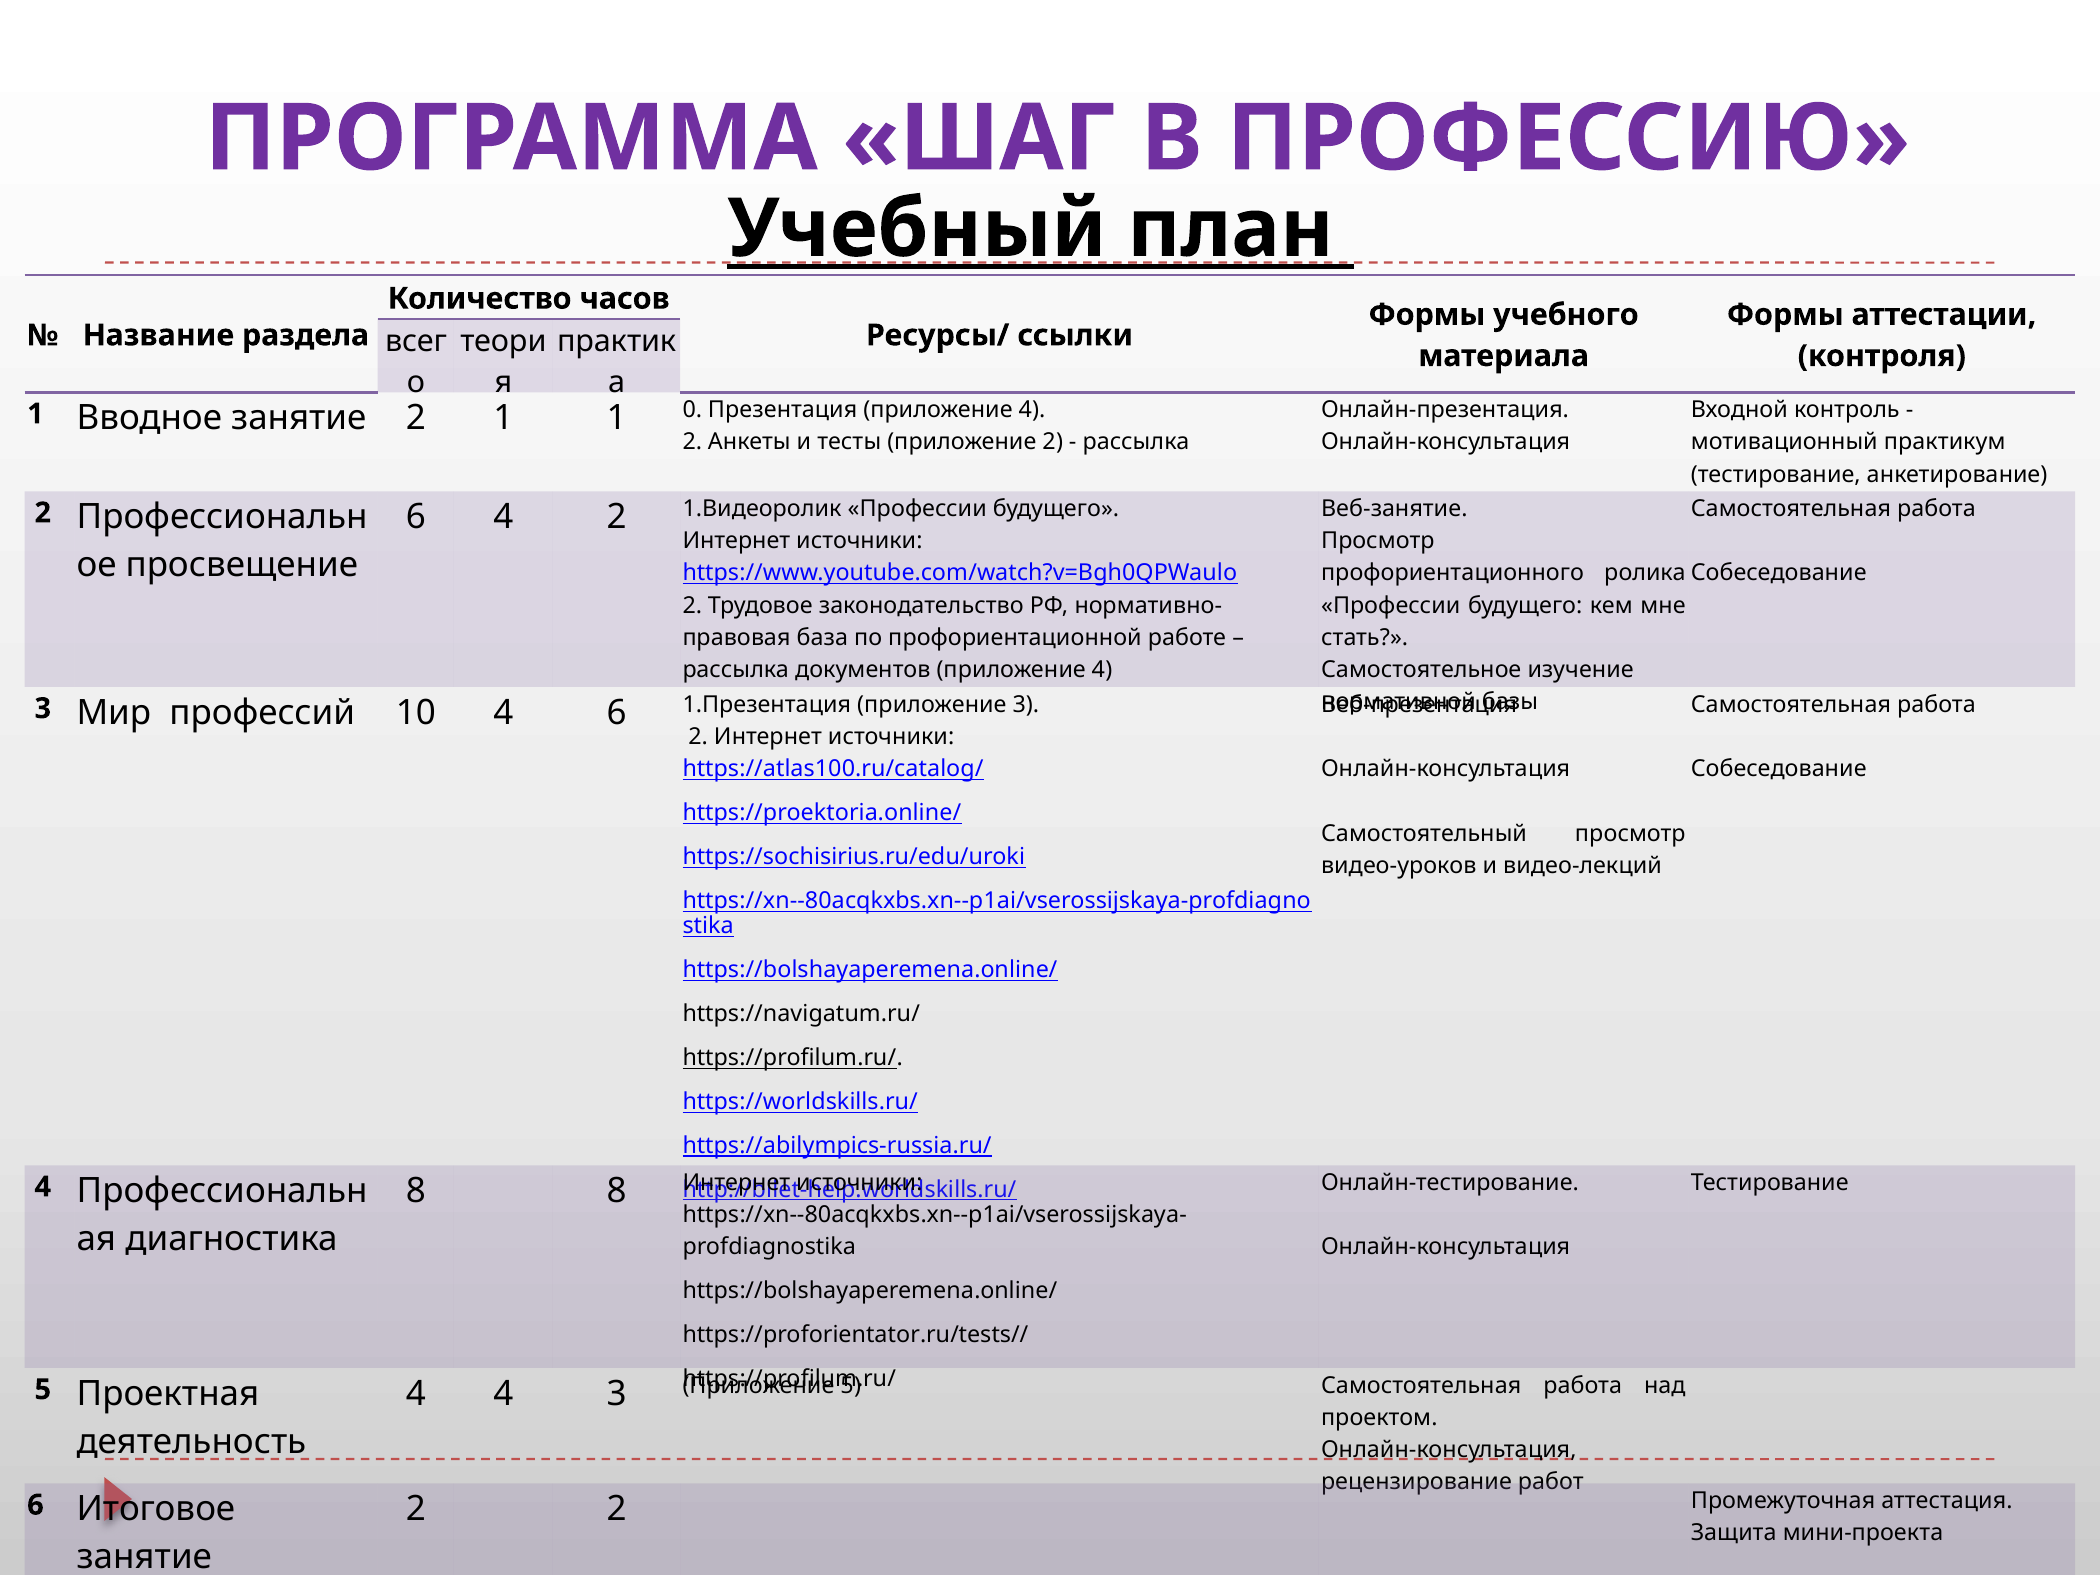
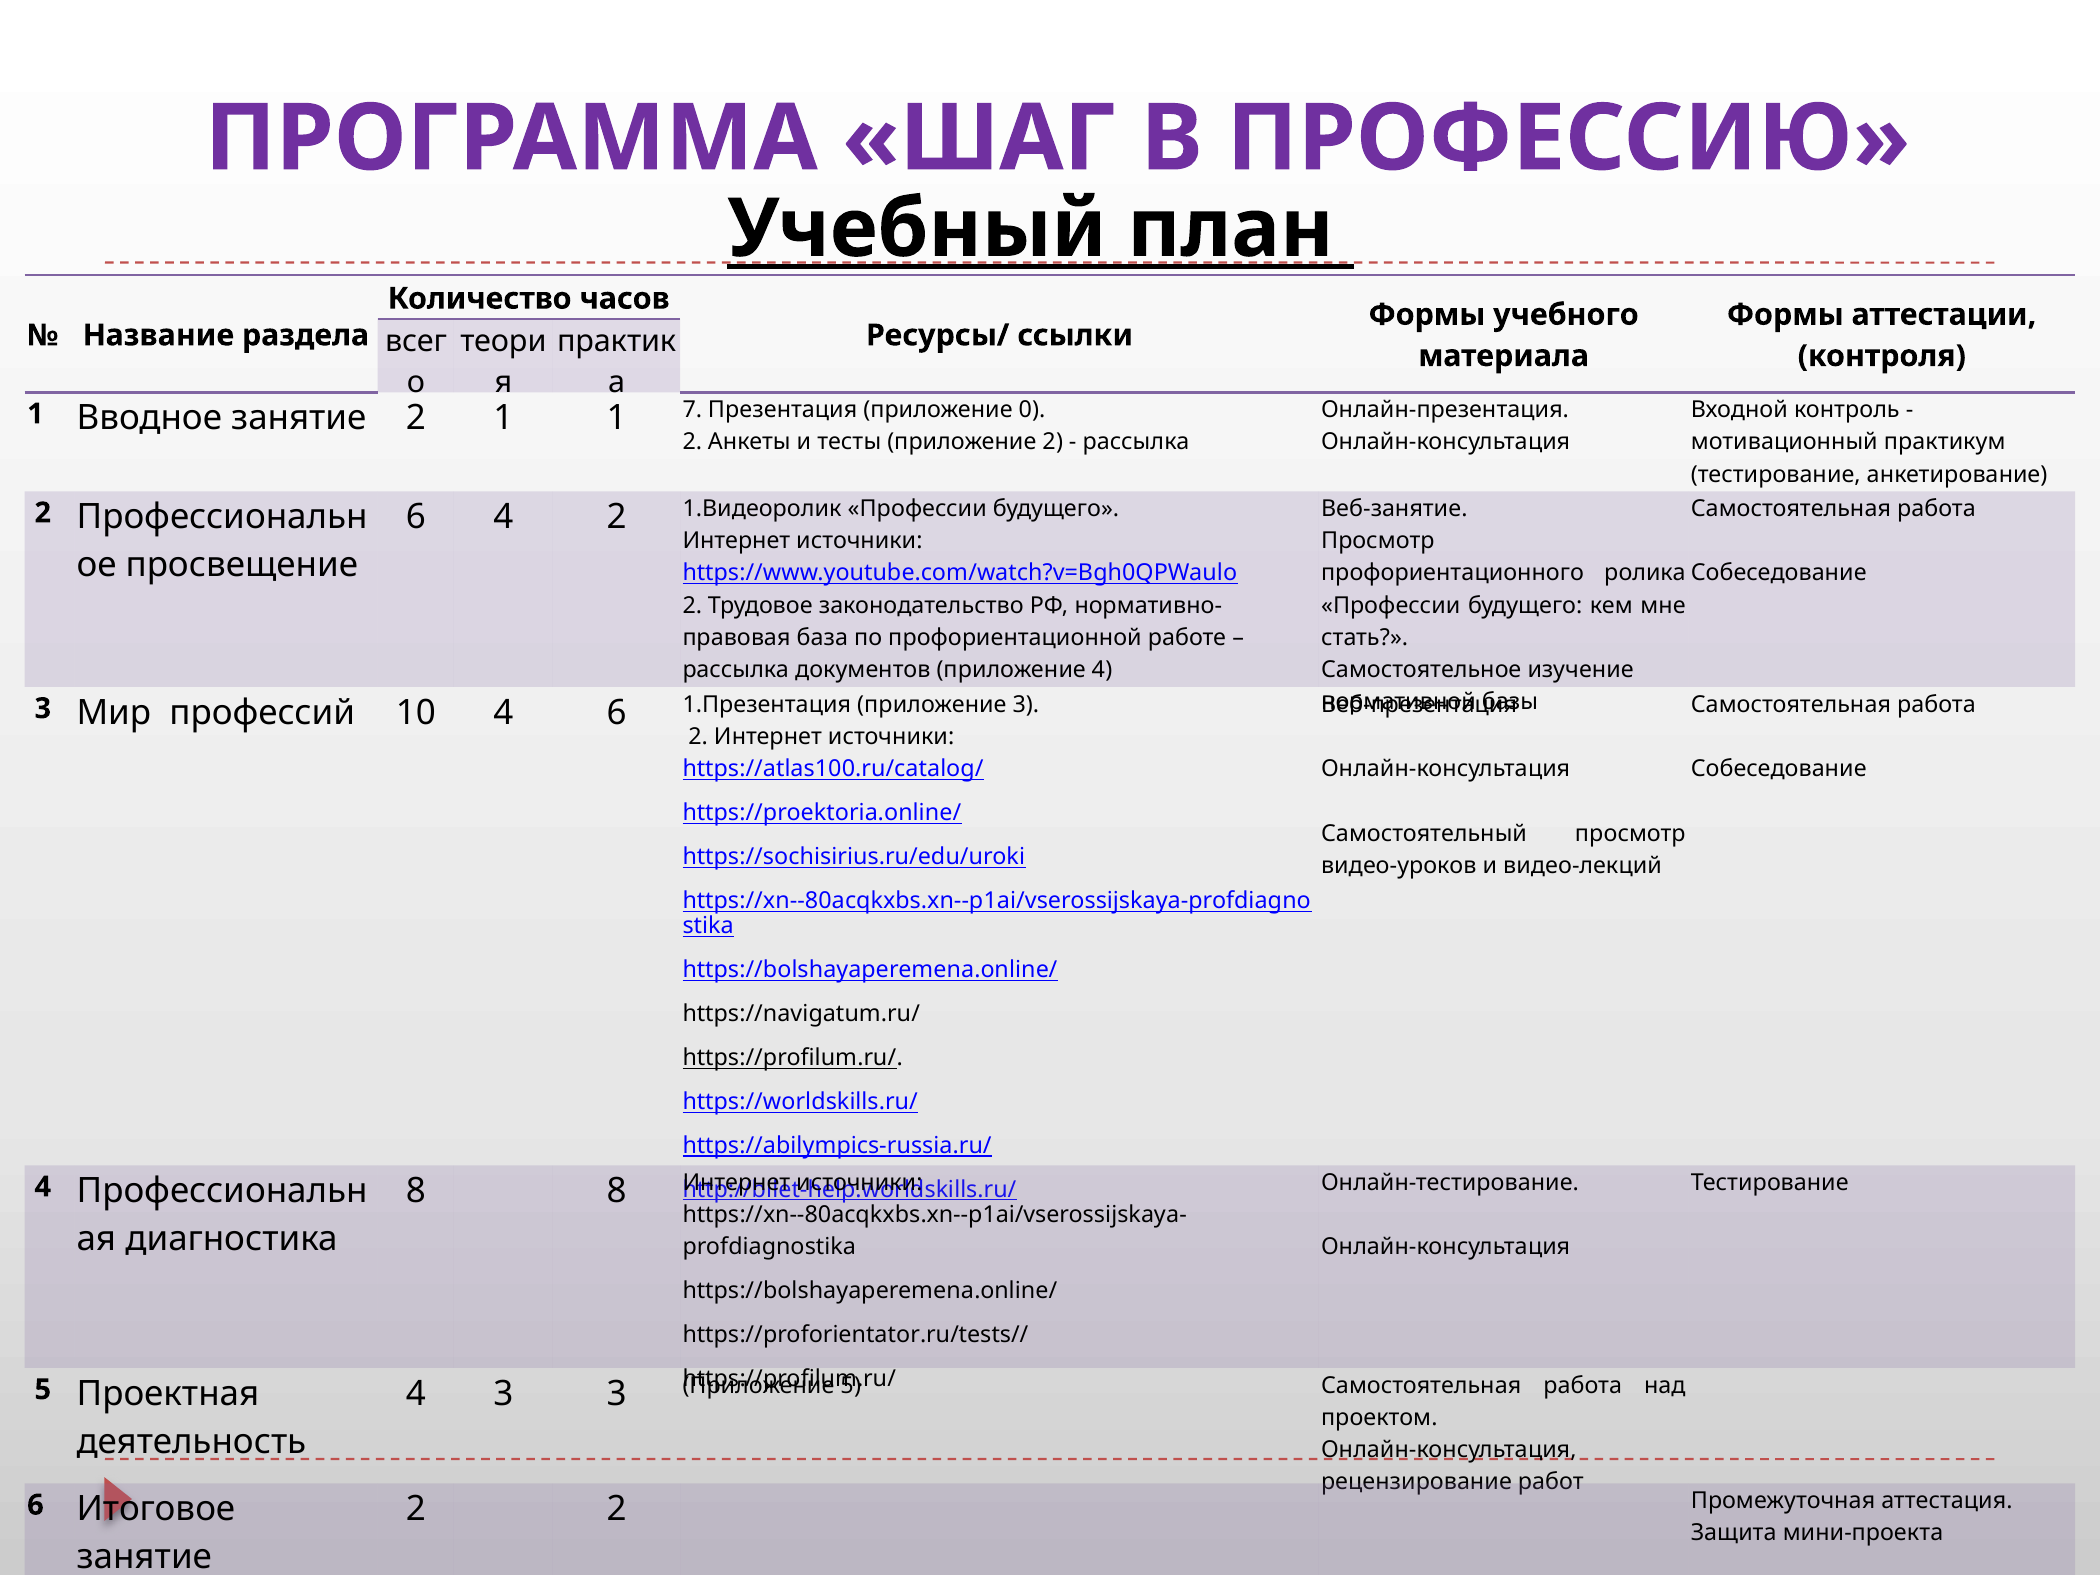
0: 0 -> 7
Презентация приложение 4: 4 -> 0
4 4: 4 -> 3
